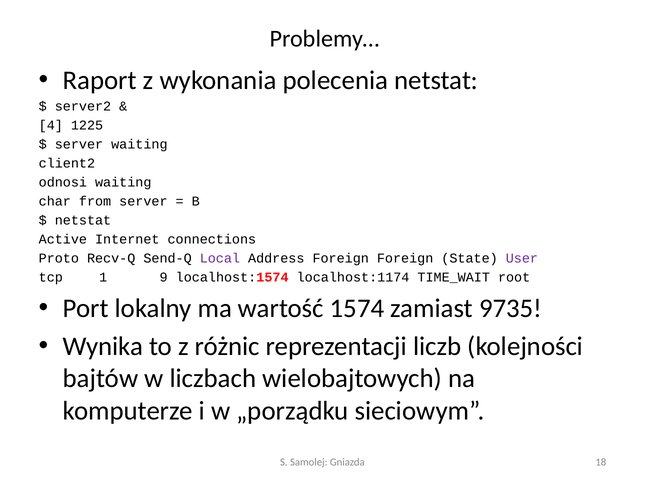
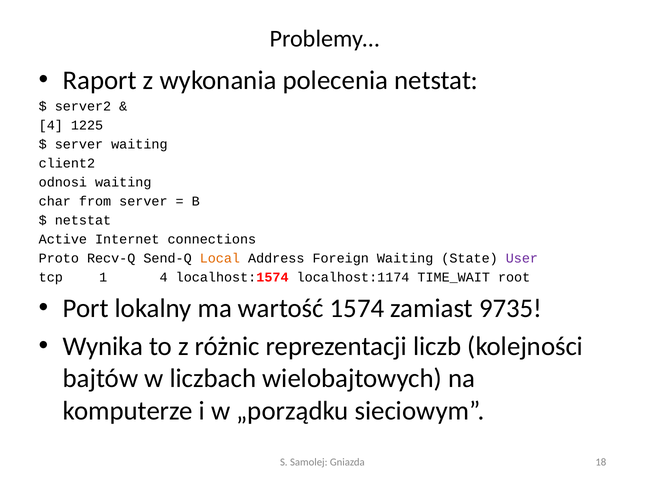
Local colour: purple -> orange
Foreign Foreign: Foreign -> Waiting
1 9: 9 -> 4
